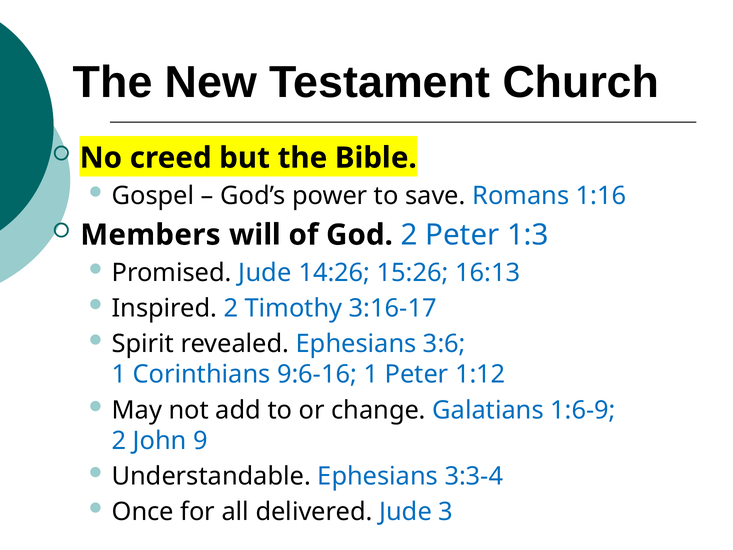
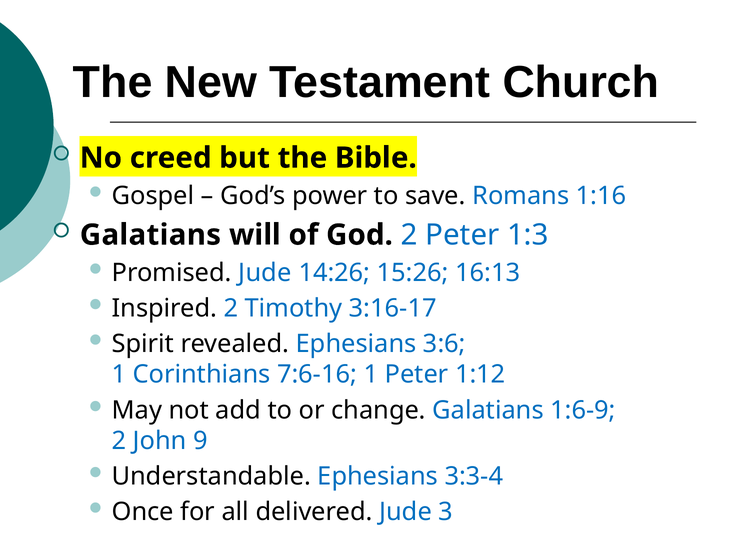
Members at (150, 235): Members -> Galatians
9:6-16: 9:6-16 -> 7:6-16
